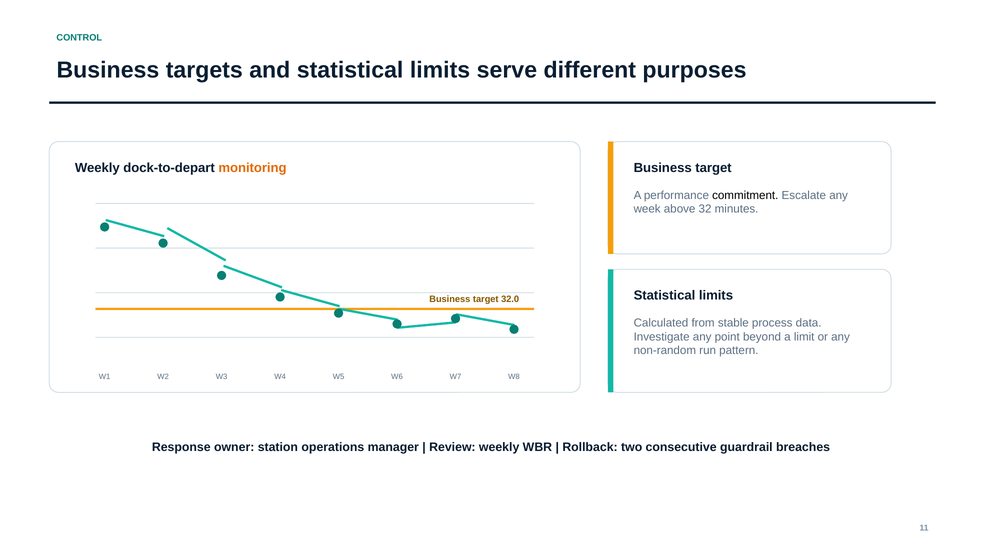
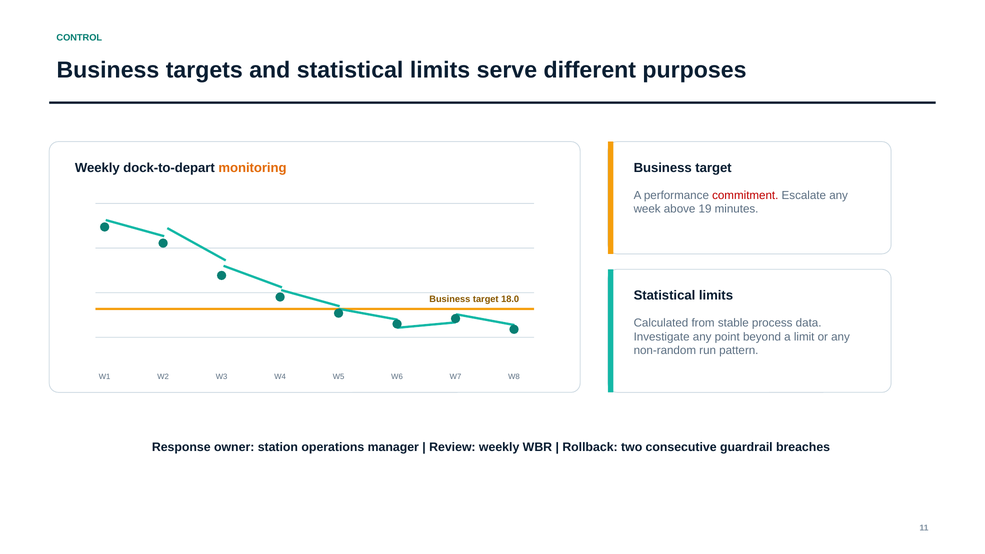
commitment colour: black -> red
32: 32 -> 19
32.0: 32.0 -> 18.0
